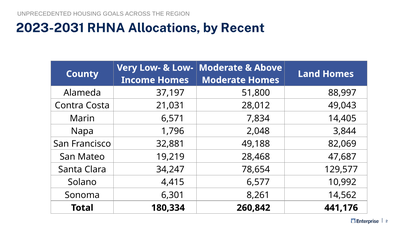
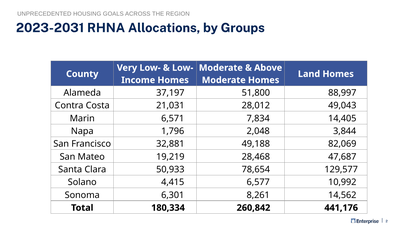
Recent: Recent -> Groups
34,247: 34,247 -> 50,933
